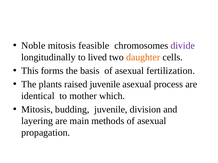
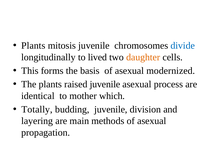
Noble at (33, 46): Noble -> Plants
mitosis feasible: feasible -> juvenile
divide colour: purple -> blue
fertilization: fertilization -> modernized
Mitosis at (37, 110): Mitosis -> Totally
